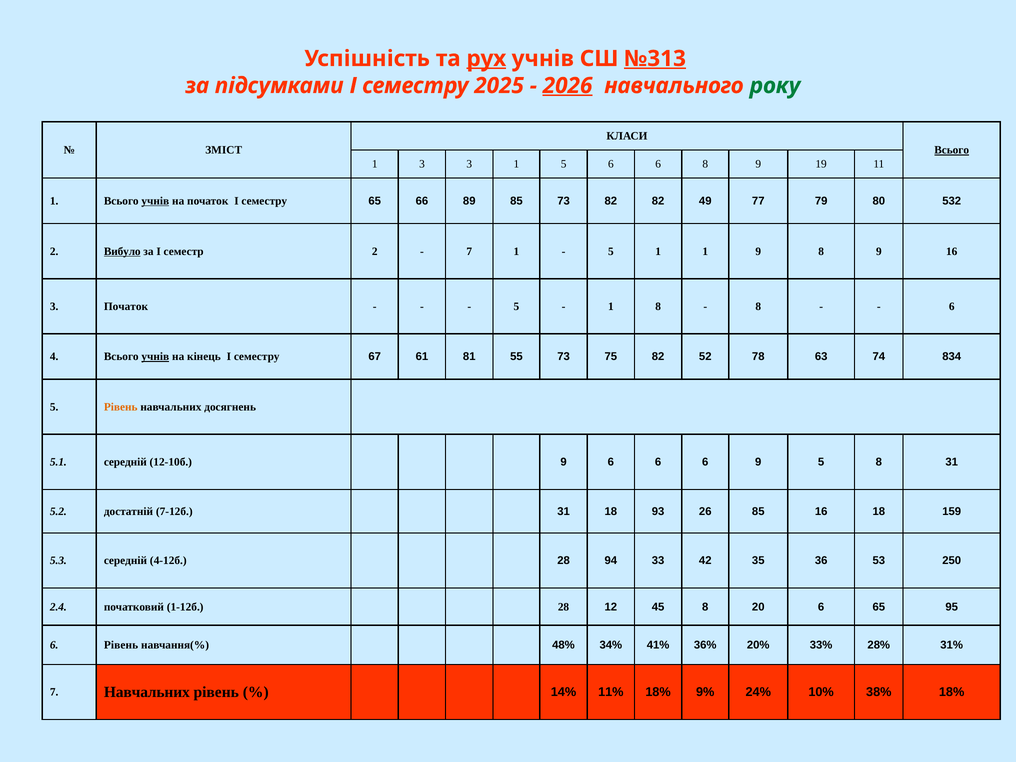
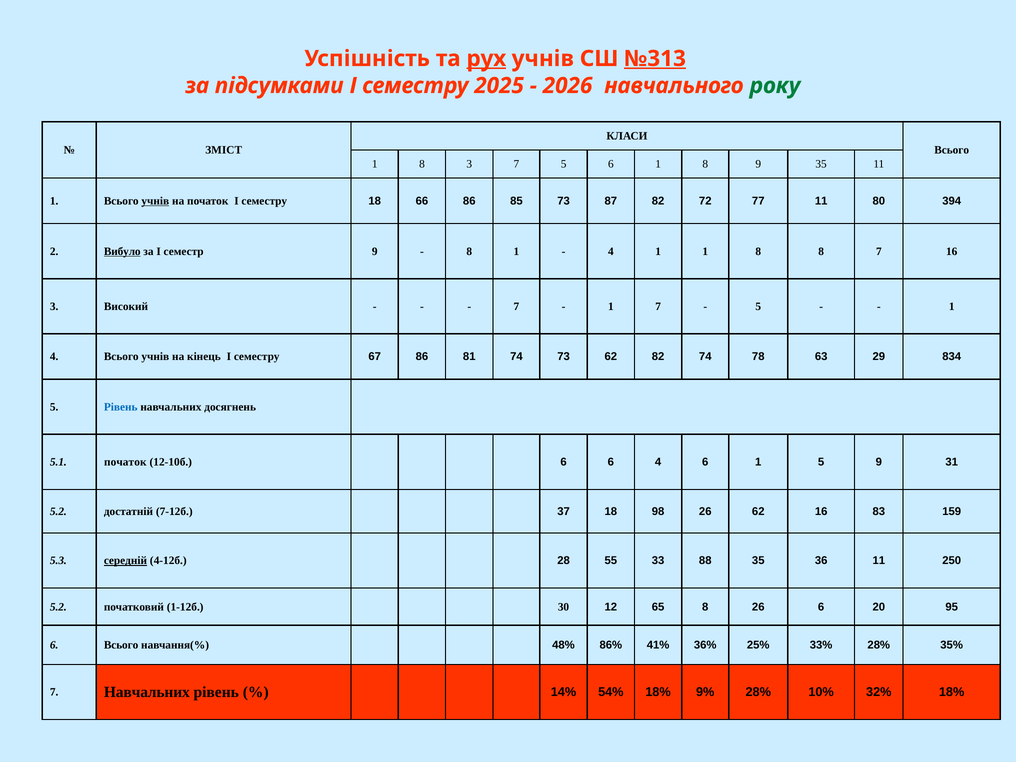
2026 underline: present -> none
Всього at (952, 150) underline: present -> none
3 at (422, 164): 3 -> 8
3 1: 1 -> 7
5 6 6: 6 -> 1
9 19: 19 -> 35
семестру 65: 65 -> 18
66 89: 89 -> 86
73 82: 82 -> 87
49: 49 -> 72
77 79: 79 -> 11
532: 532 -> 394
семестр 2: 2 -> 9
7 at (469, 251): 7 -> 8
5 at (611, 251): 5 -> 4
1 1 9: 9 -> 8
9 at (879, 251): 9 -> 7
3 Початок: Початок -> Високий
5 at (516, 306): 5 -> 7
1 8: 8 -> 7
8 at (758, 306): 8 -> 5
6 at (952, 306): 6 -> 1
учнів at (155, 357) underline: present -> none
67 61: 61 -> 86
81 55: 55 -> 74
73 75: 75 -> 62
82 52: 52 -> 74
74: 74 -> 29
Рівень at (121, 407) colour: orange -> blue
5.1 середній: середній -> початок
12-10б 9: 9 -> 6
6 at (658, 462): 6 -> 4
9 at (758, 462): 9 -> 1
5 8: 8 -> 9
7-12б 31: 31 -> 37
93: 93 -> 98
26 85: 85 -> 62
16 18: 18 -> 83
середній at (125, 561) underline: none -> present
94: 94 -> 55
42: 42 -> 88
36 53: 53 -> 11
2.4 at (58, 607): 2.4 -> 5.2
1-12б 28: 28 -> 30
45: 45 -> 65
8 20: 20 -> 26
6 65: 65 -> 20
6 Рівень: Рівень -> Всього
34%: 34% -> 86%
20%: 20% -> 25%
31%: 31% -> 35%
11%: 11% -> 54%
9% 24%: 24% -> 28%
38%: 38% -> 32%
